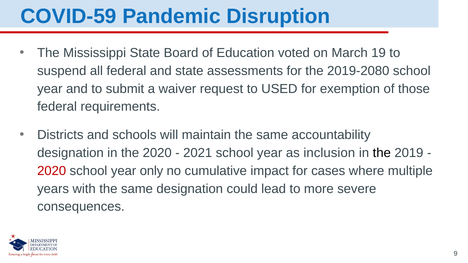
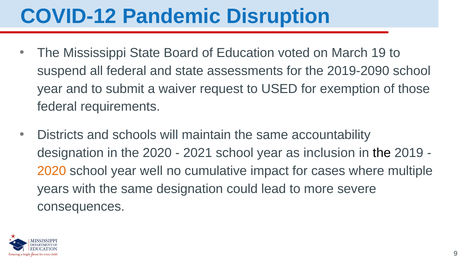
COVID-59: COVID-59 -> COVID-12
2019-2080: 2019-2080 -> 2019-2090
2020 at (52, 171) colour: red -> orange
only: only -> well
